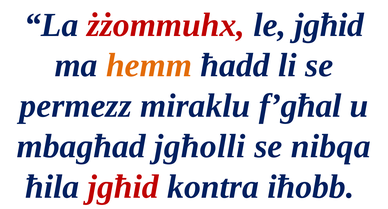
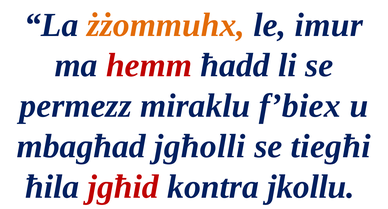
żżommuhx colour: red -> orange
le jgħid: jgħid -> imur
hemm colour: orange -> red
f’għal: f’għal -> f’biex
nibqa: nibqa -> tiegħi
iħobb: iħobb -> jkollu
